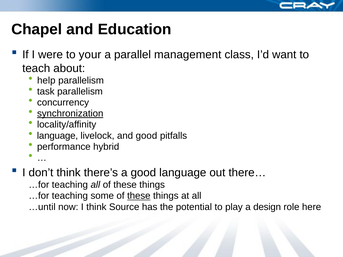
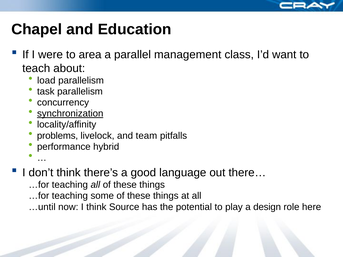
your: your -> area
help: help -> load
language at (58, 136): language -> problems
and good: good -> team
these at (139, 196) underline: present -> none
